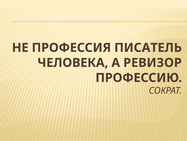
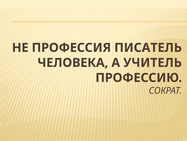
РЕВИЗОР: РЕВИЗОР -> УЧИТЕЛЬ
